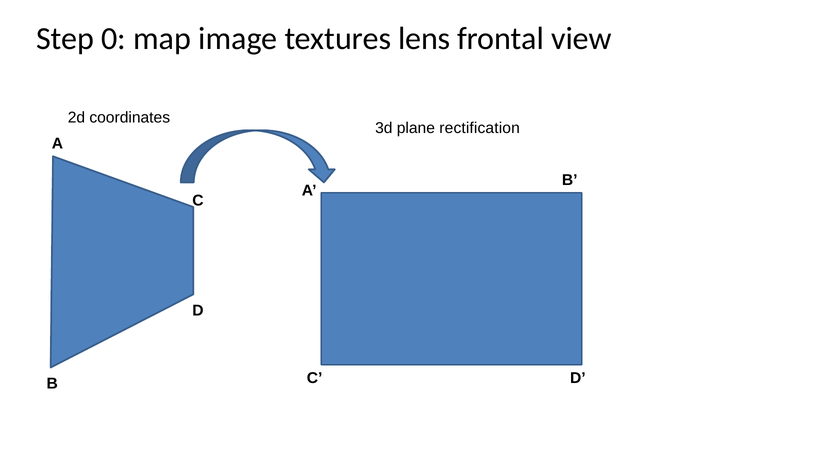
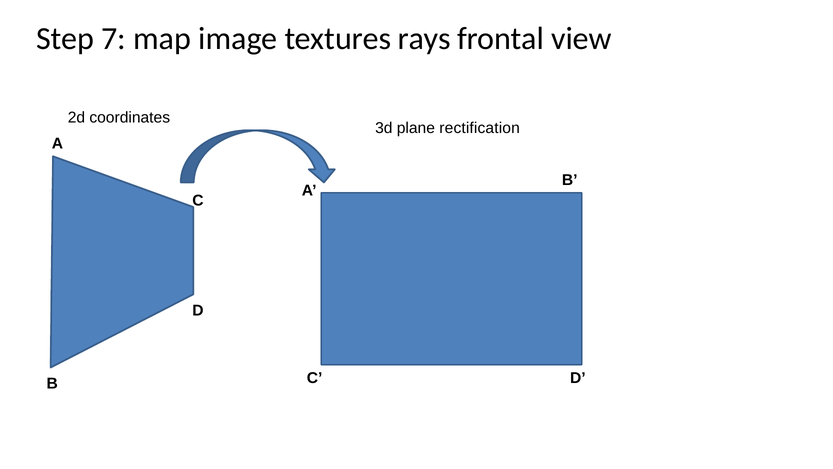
0: 0 -> 7
lens: lens -> rays
